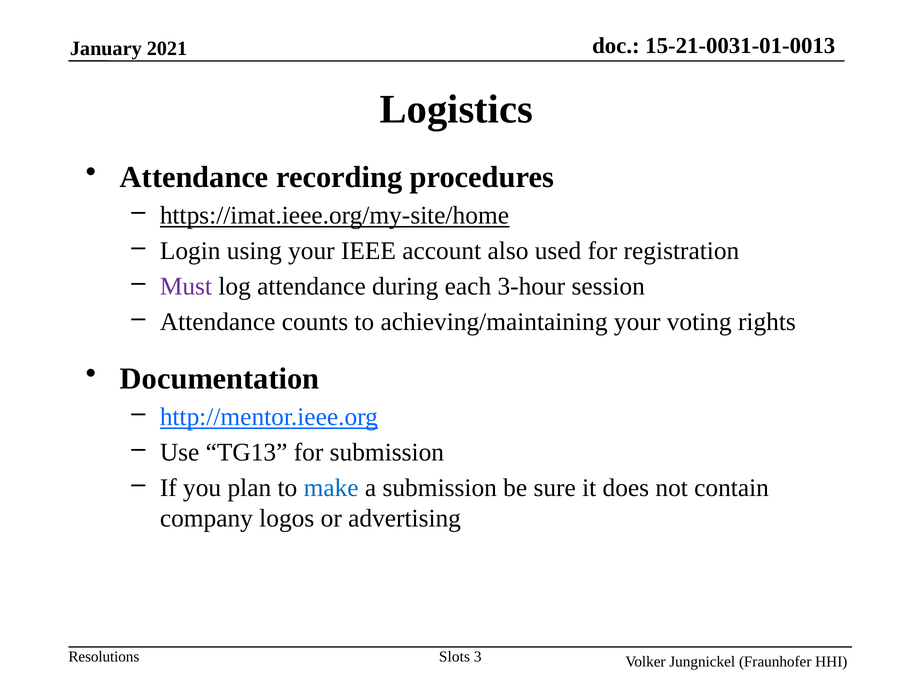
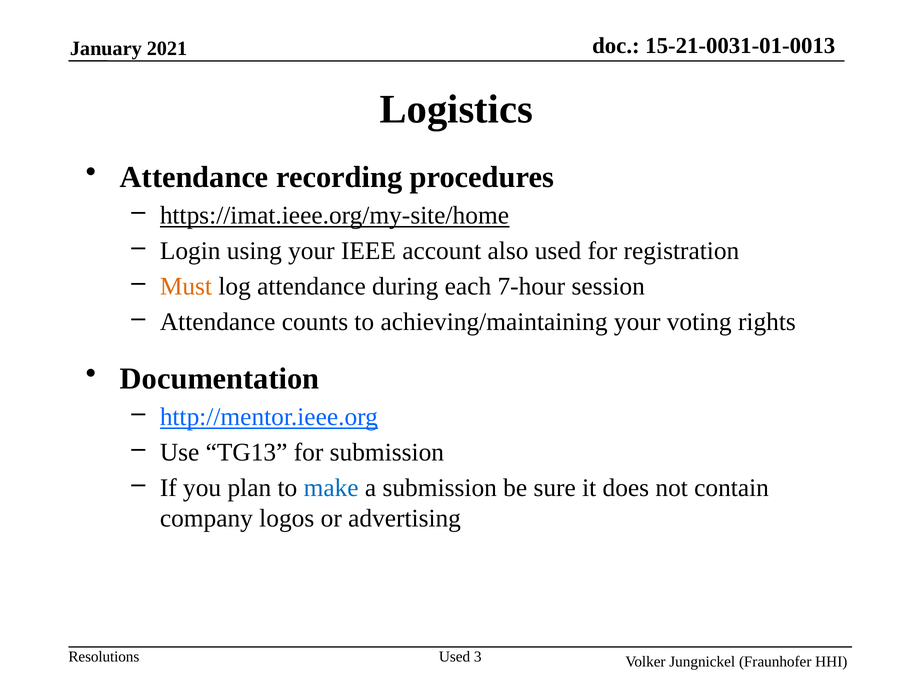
Must colour: purple -> orange
3-hour: 3-hour -> 7-hour
Slots at (454, 657): Slots -> Used
